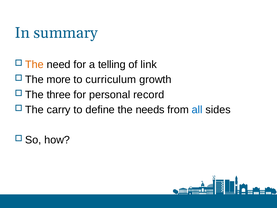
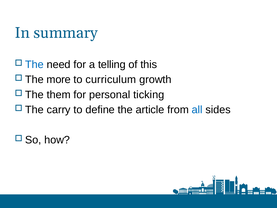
The at (34, 64) colour: orange -> blue
link: link -> this
three: three -> them
record: record -> ticking
needs: needs -> article
